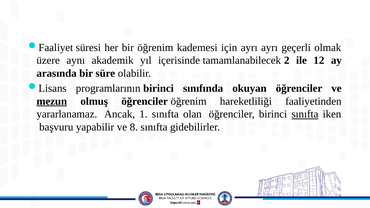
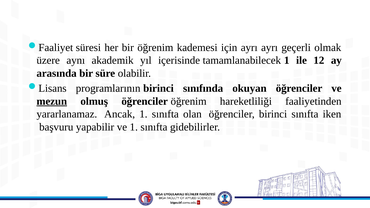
tamamlanabilecek 2: 2 -> 1
sınıfta at (305, 114) underline: present -> none
ve 8: 8 -> 1
